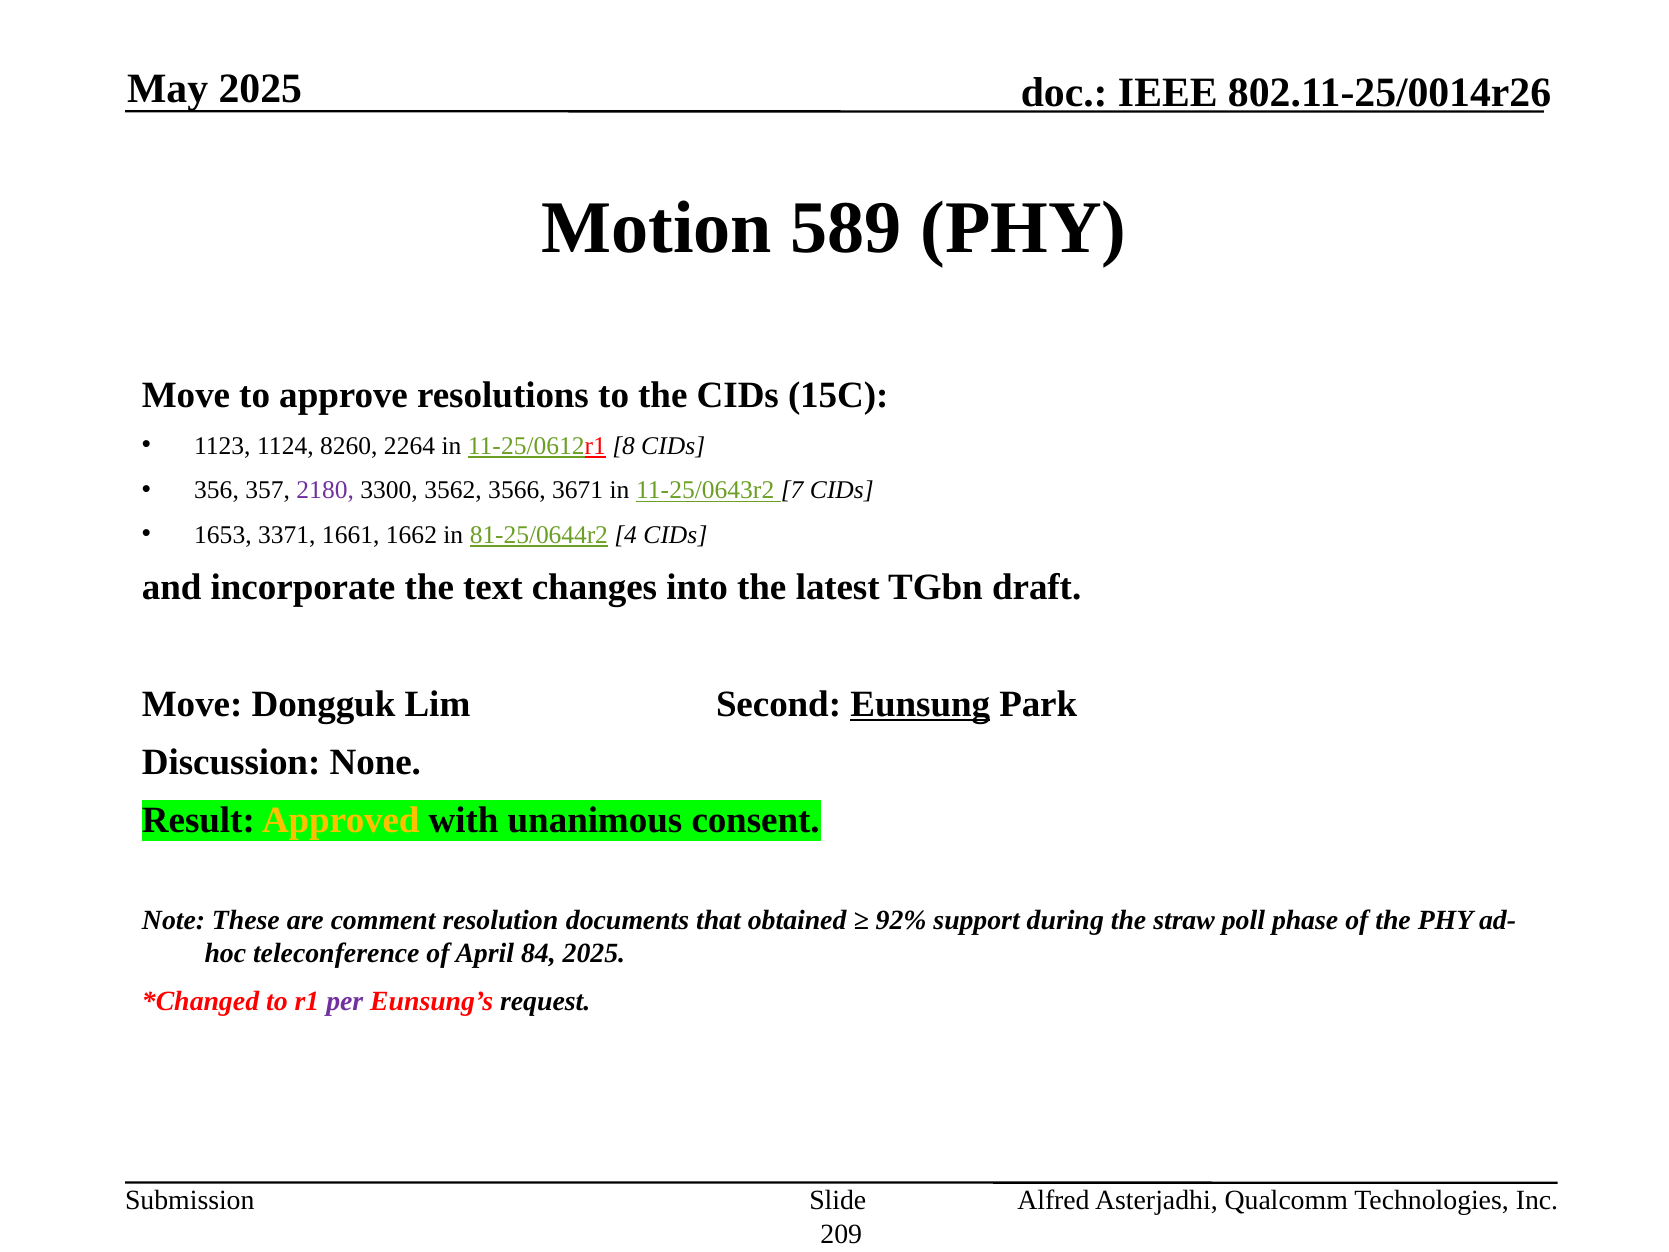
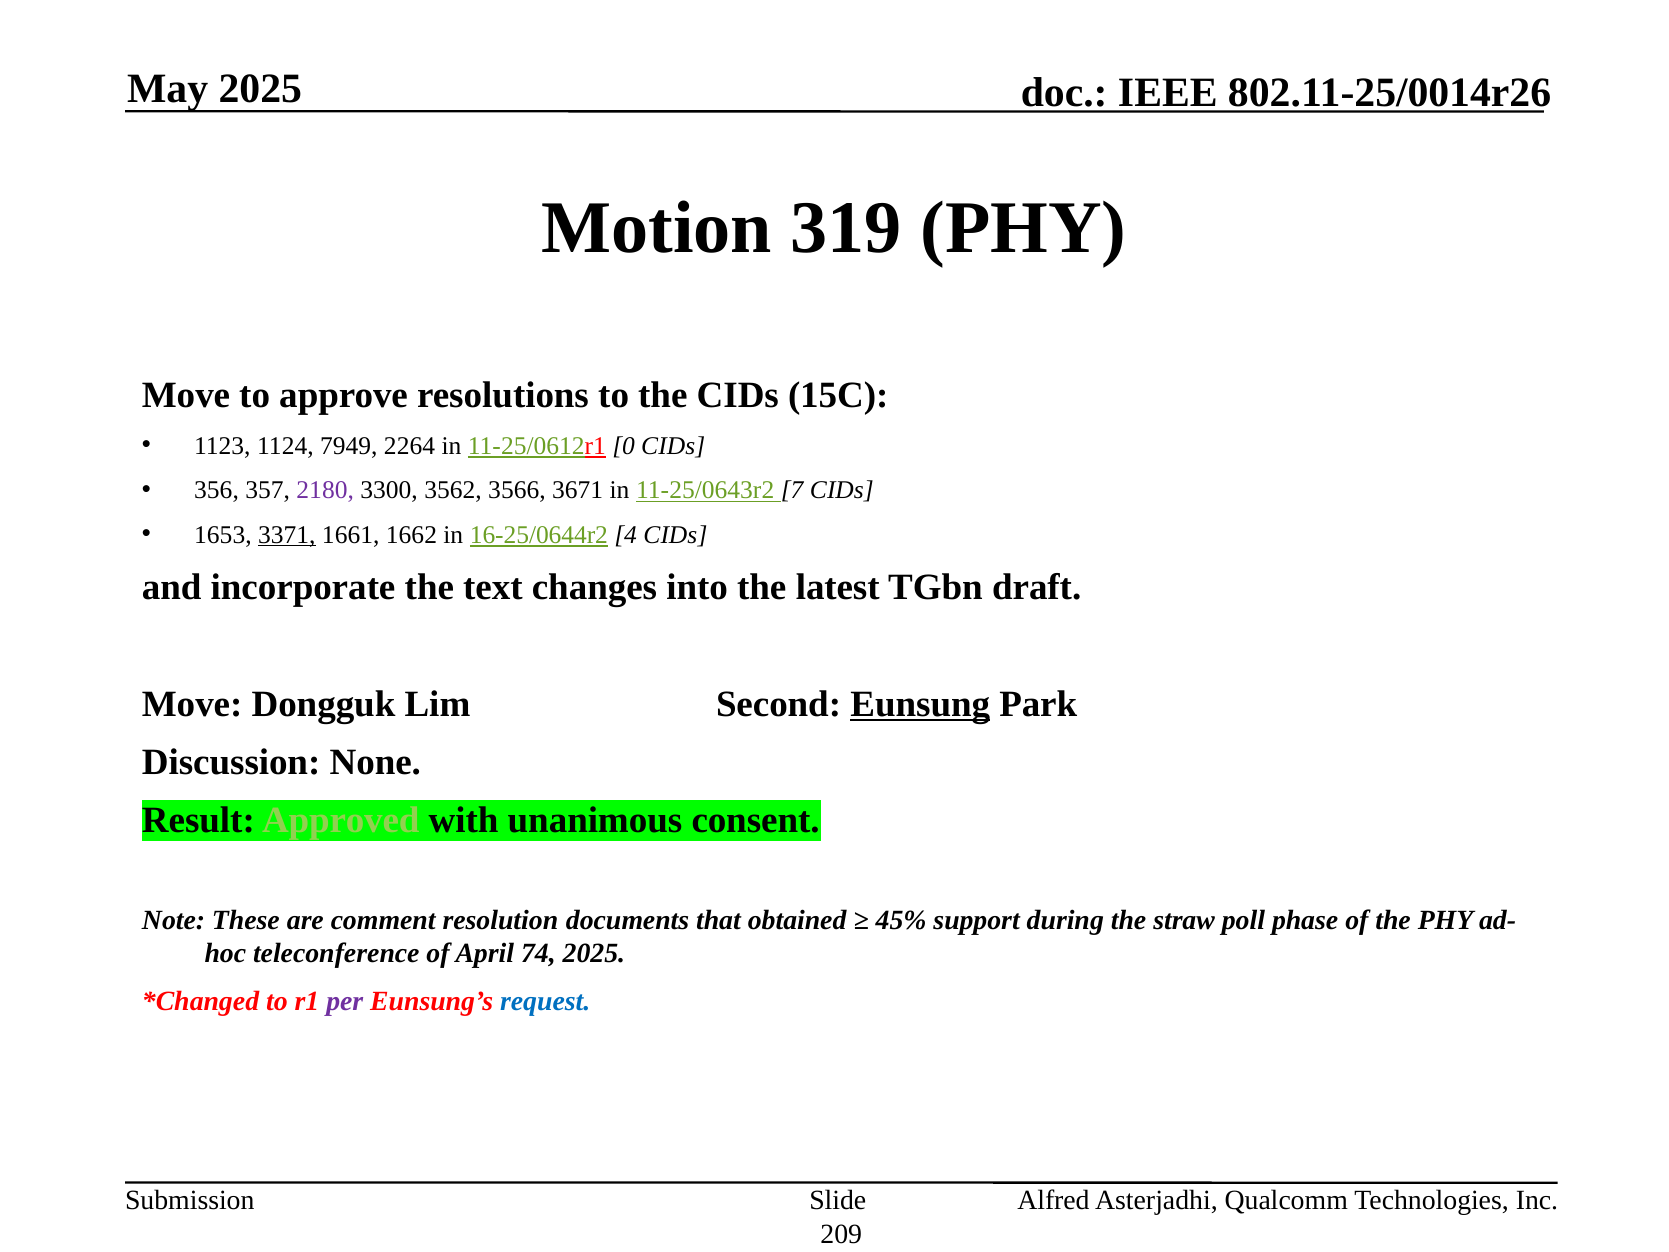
589: 589 -> 319
8260: 8260 -> 7949
8: 8 -> 0
3371 underline: none -> present
81-25/0644r2: 81-25/0644r2 -> 16-25/0644r2
Approved colour: yellow -> light green
92%: 92% -> 45%
84: 84 -> 74
request colour: black -> blue
